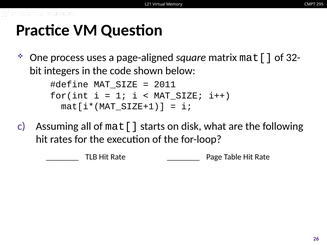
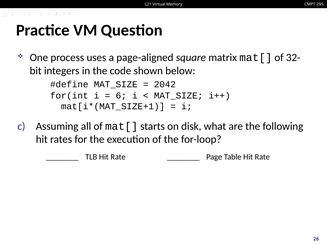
2011: 2011 -> 2042
1: 1 -> 6
